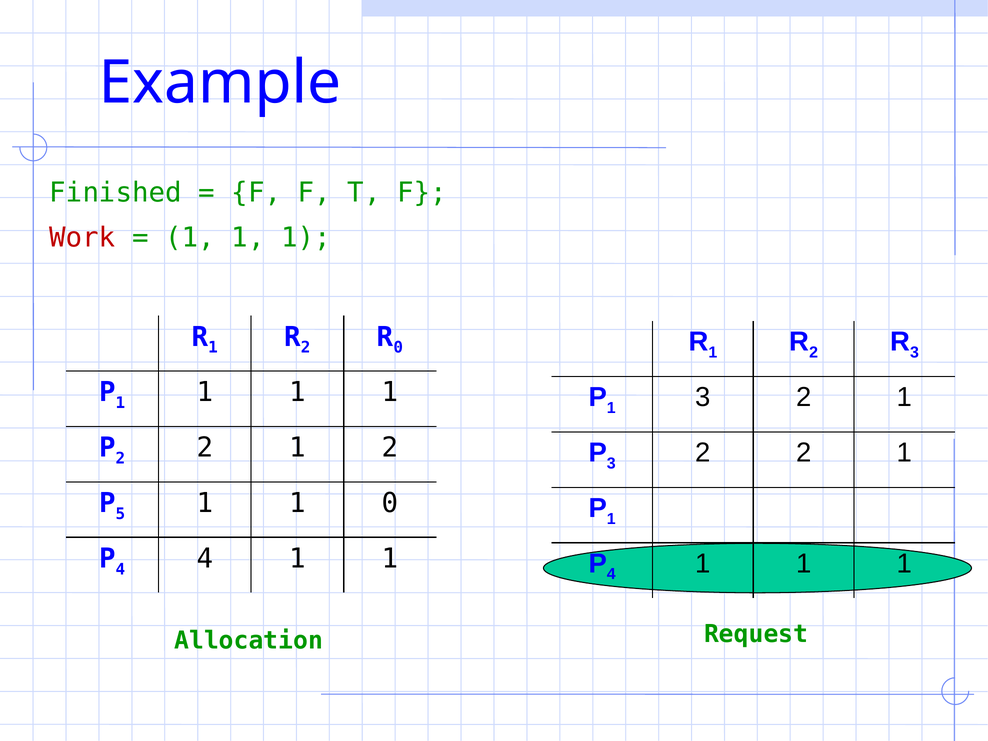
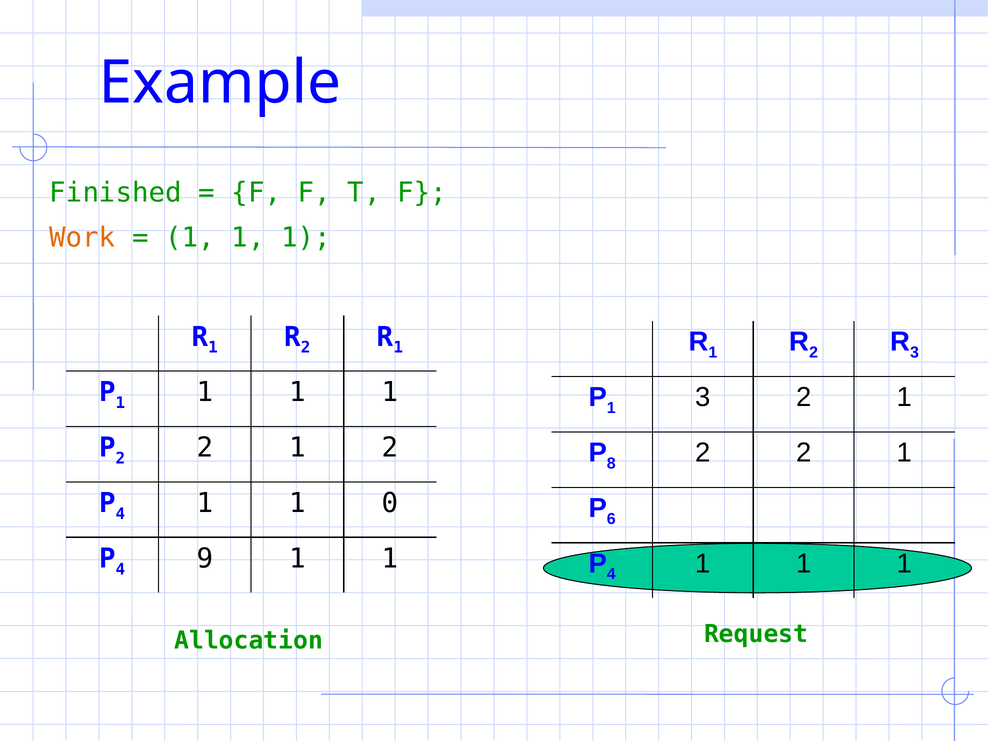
Work colour: red -> orange
0 at (398, 348): 0 -> 1
3 at (611, 463): 3 -> 8
5 at (120, 514): 5 -> 4
1 at (611, 519): 1 -> 6
4 at (205, 559): 4 -> 9
